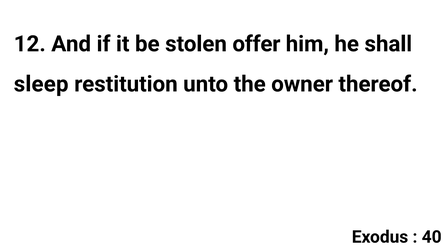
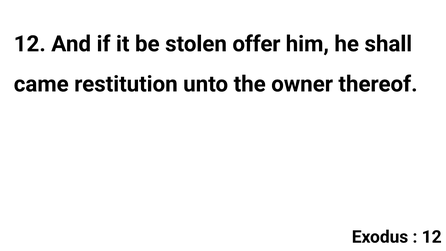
sleep: sleep -> came
40 at (432, 237): 40 -> 12
